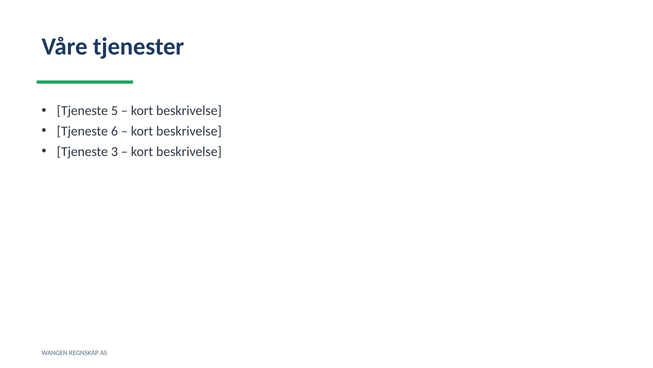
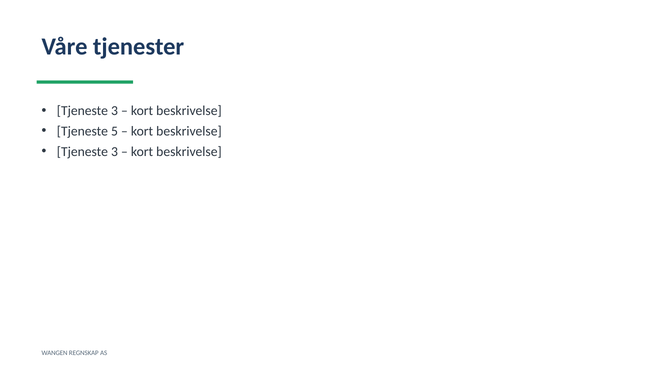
5 at (114, 111): 5 -> 3
6: 6 -> 5
